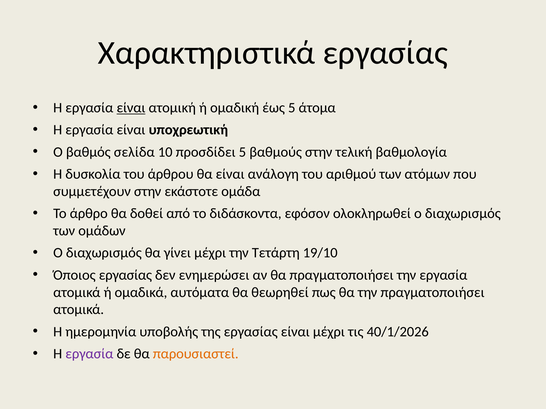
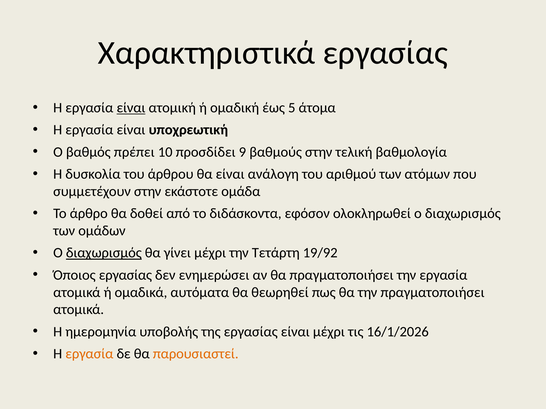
σελίδα: σελίδα -> πρέπει
προσδίδει 5: 5 -> 9
διαχωρισμός at (104, 253) underline: none -> present
19/10: 19/10 -> 19/92
40/1/2026: 40/1/2026 -> 16/1/2026
εργασία at (89, 354) colour: purple -> orange
